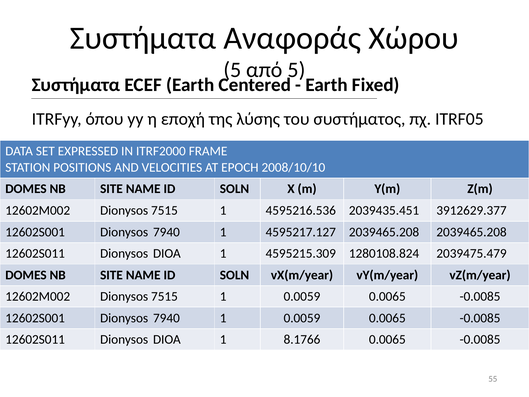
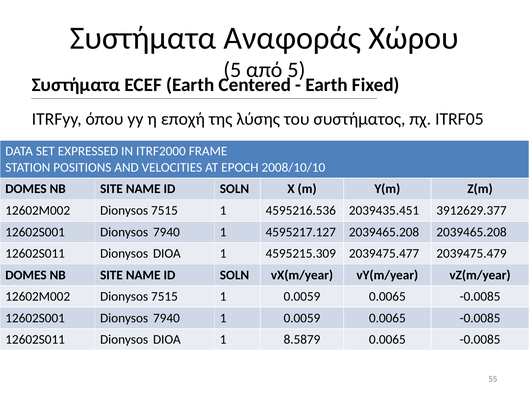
1280108.824: 1280108.824 -> 2039475.477
8.1766: 8.1766 -> 8.5879
